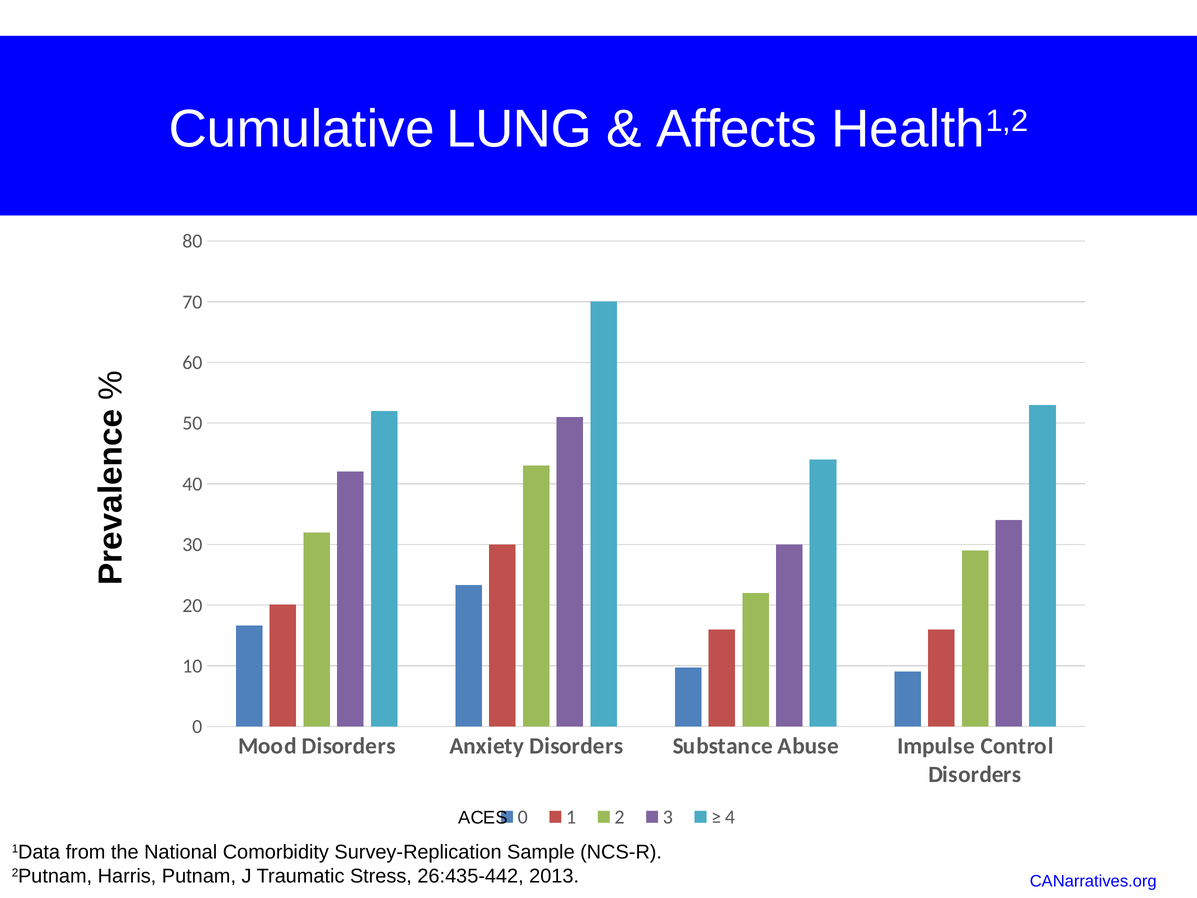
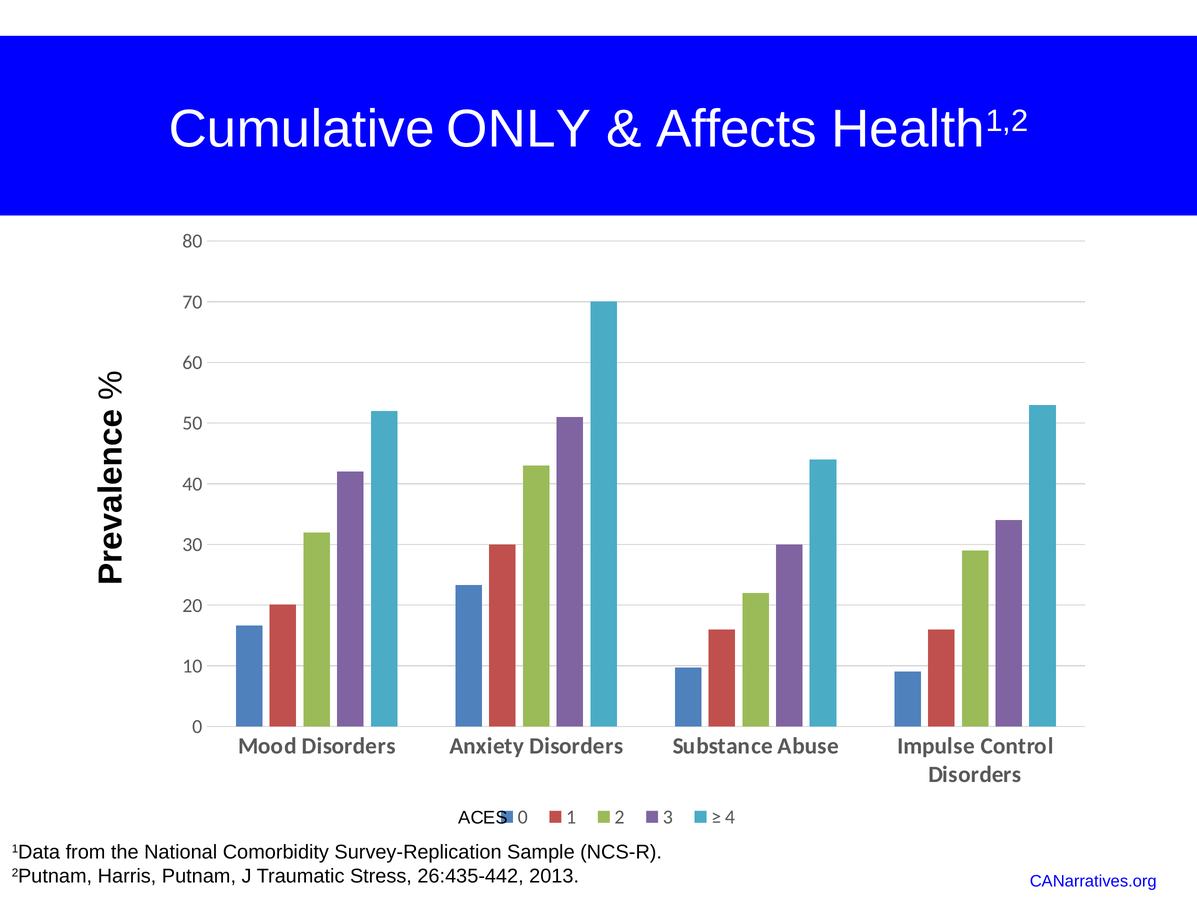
LUNG: LUNG -> ONLY
